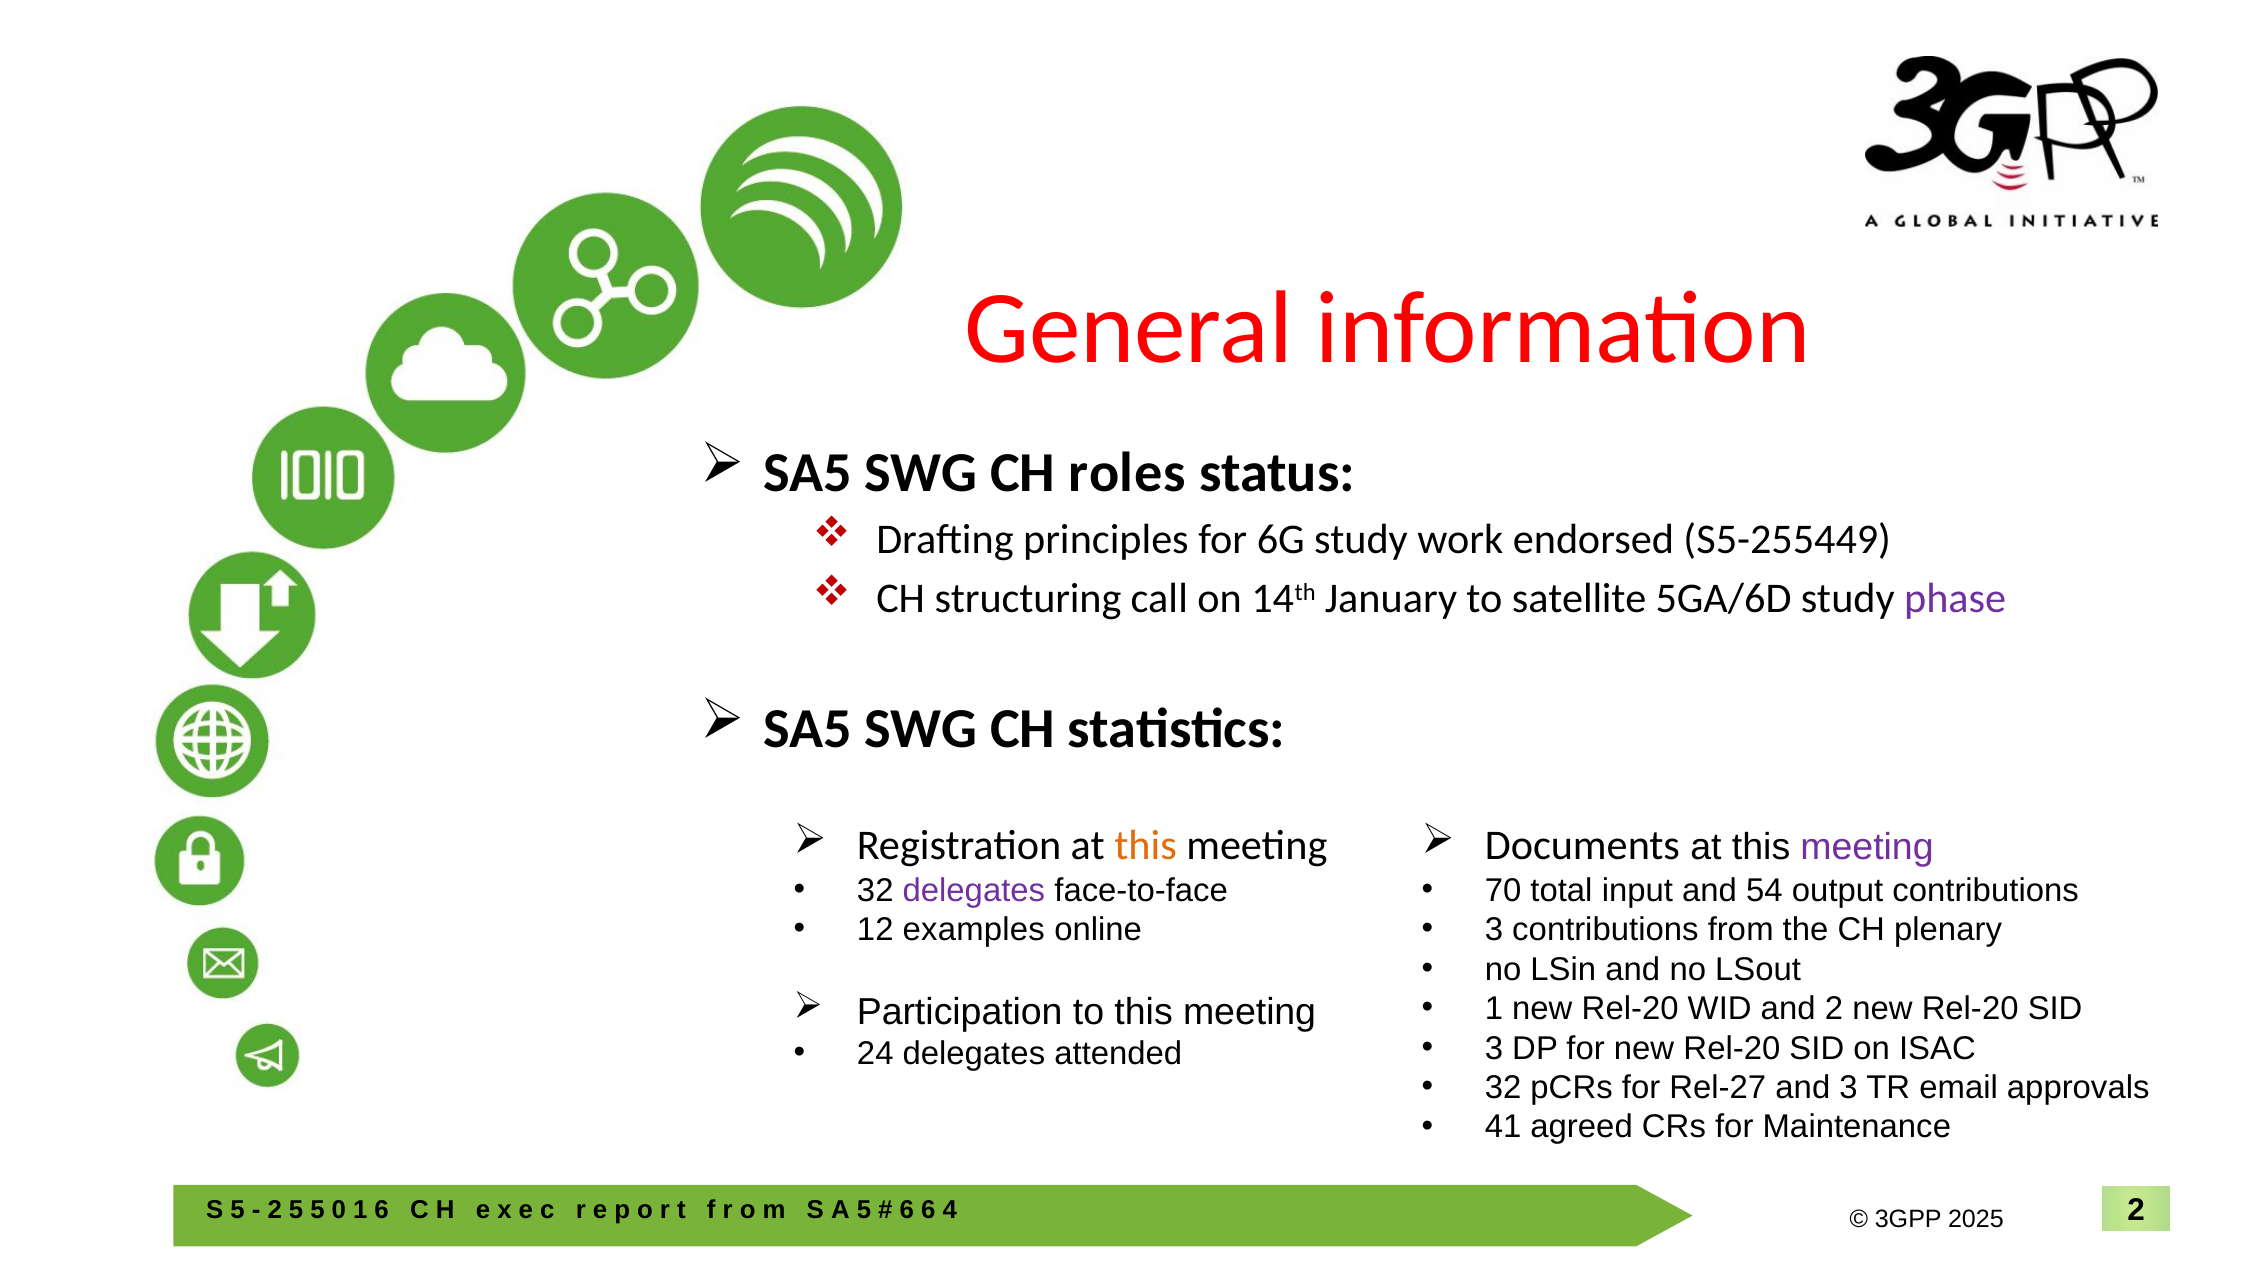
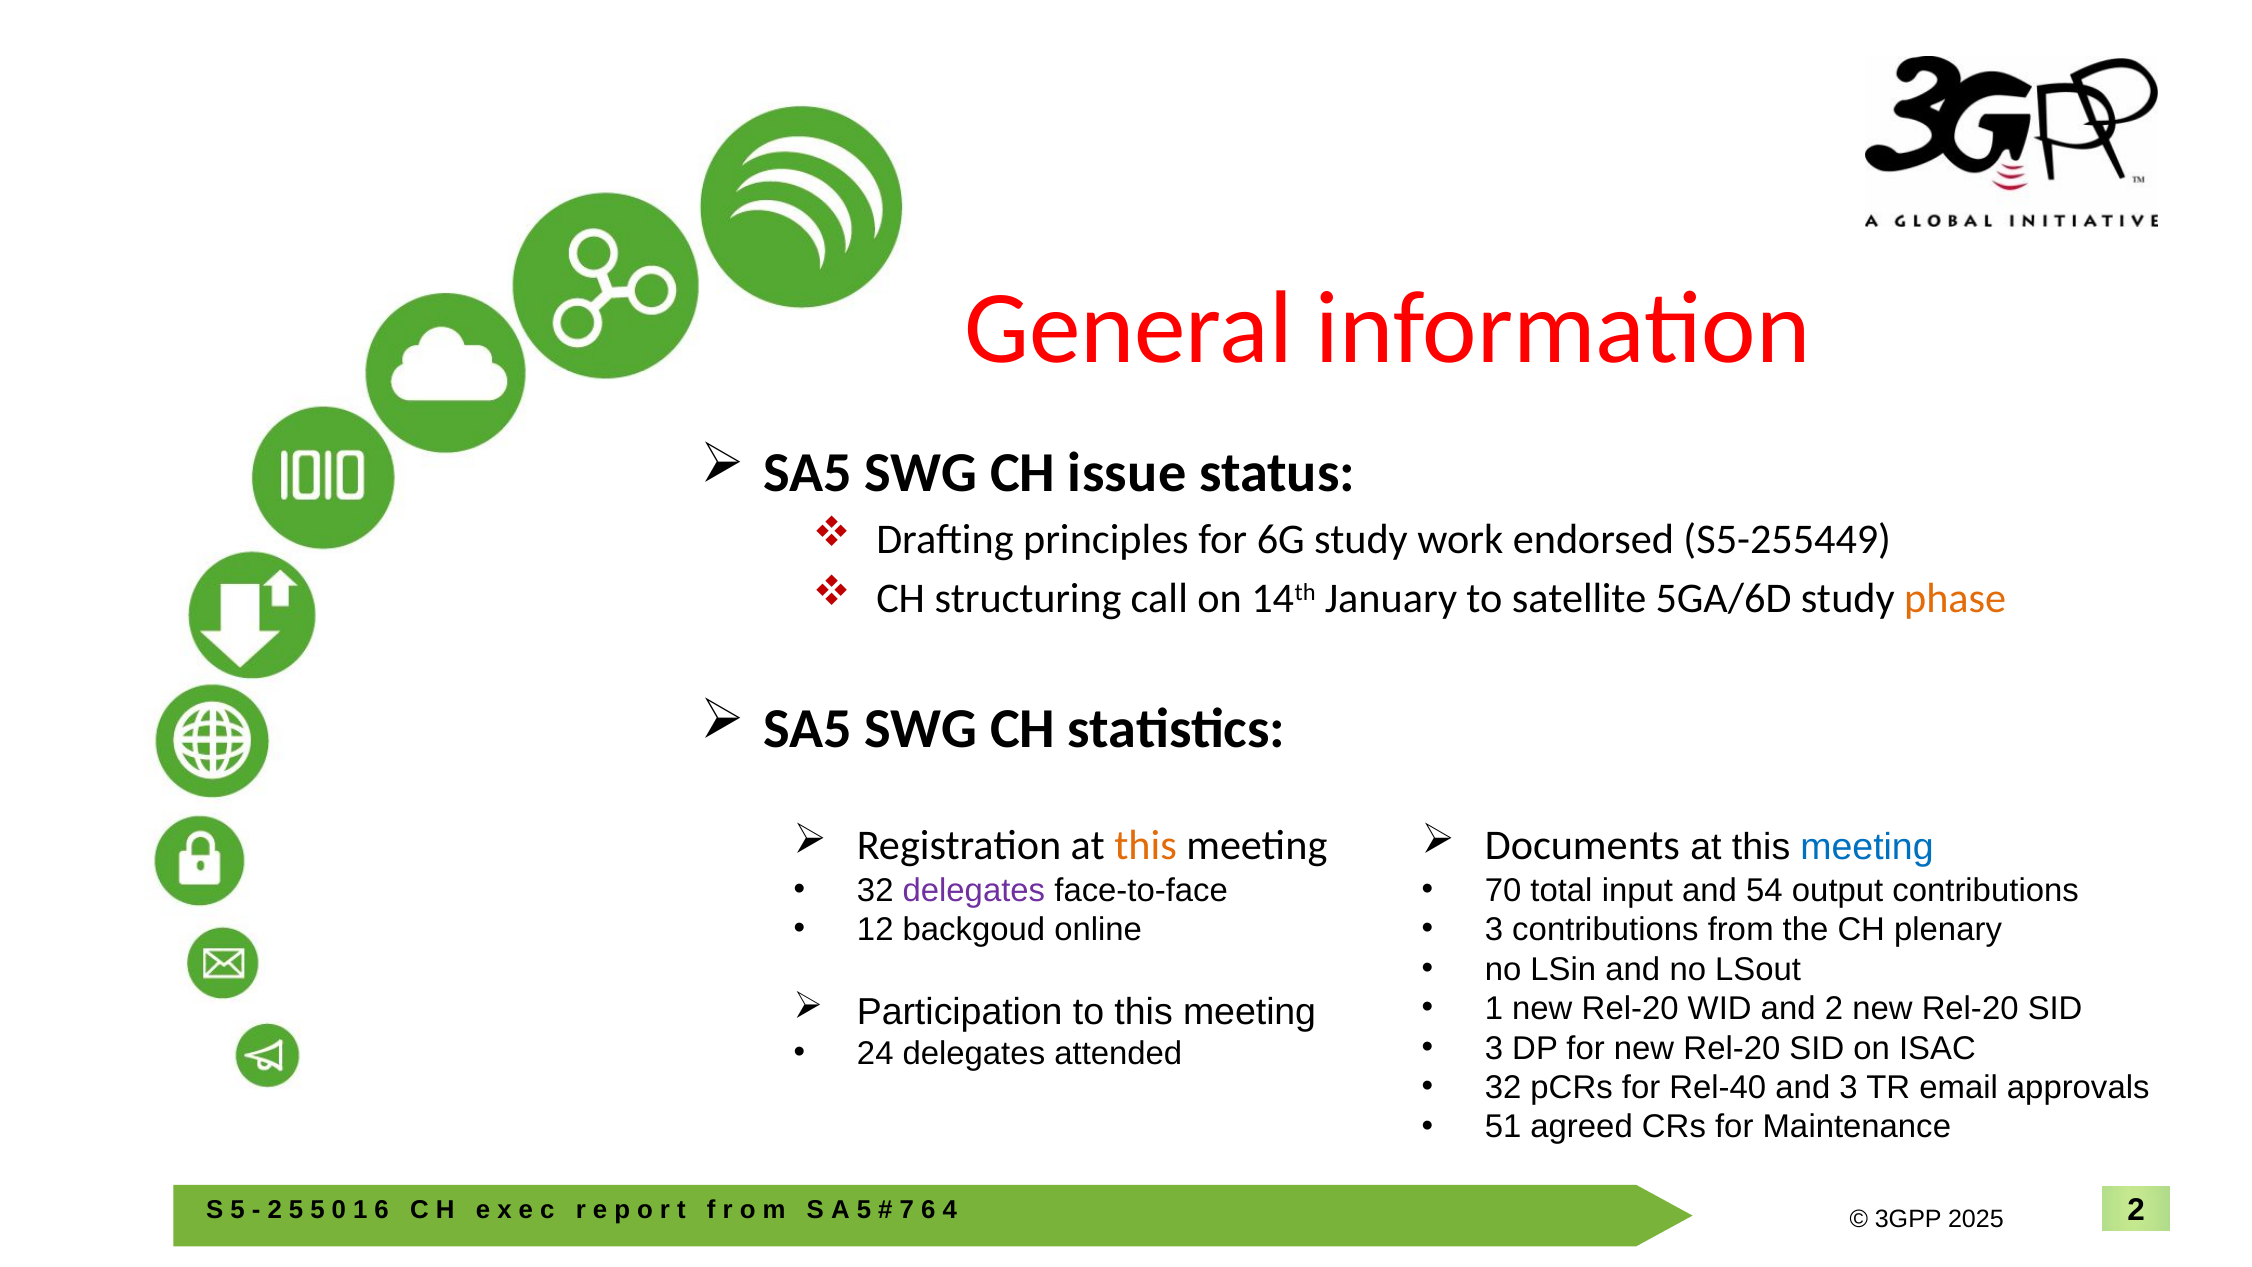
roles: roles -> issue
phase colour: purple -> orange
meeting at (1867, 847) colour: purple -> blue
examples: examples -> backgoud
Rel-27: Rel-27 -> Rel-40
41: 41 -> 51
6 at (907, 1210): 6 -> 7
